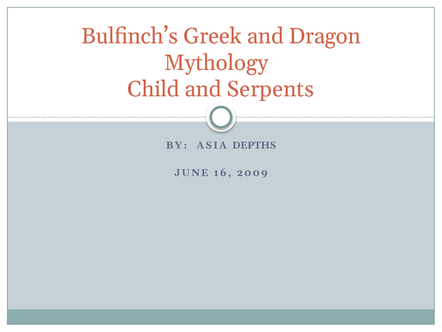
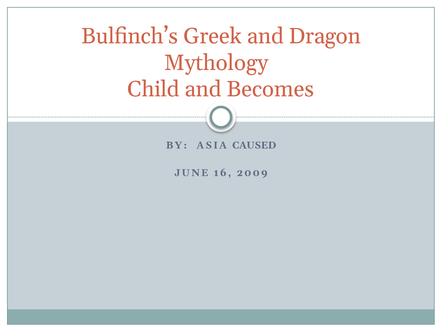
Serpents: Serpents -> Becomes
DEPTHS: DEPTHS -> CAUSED
